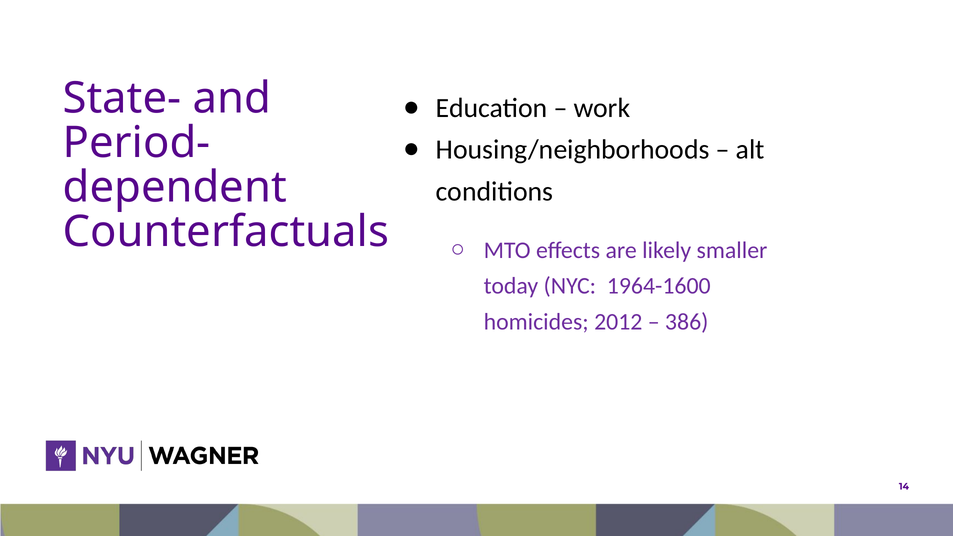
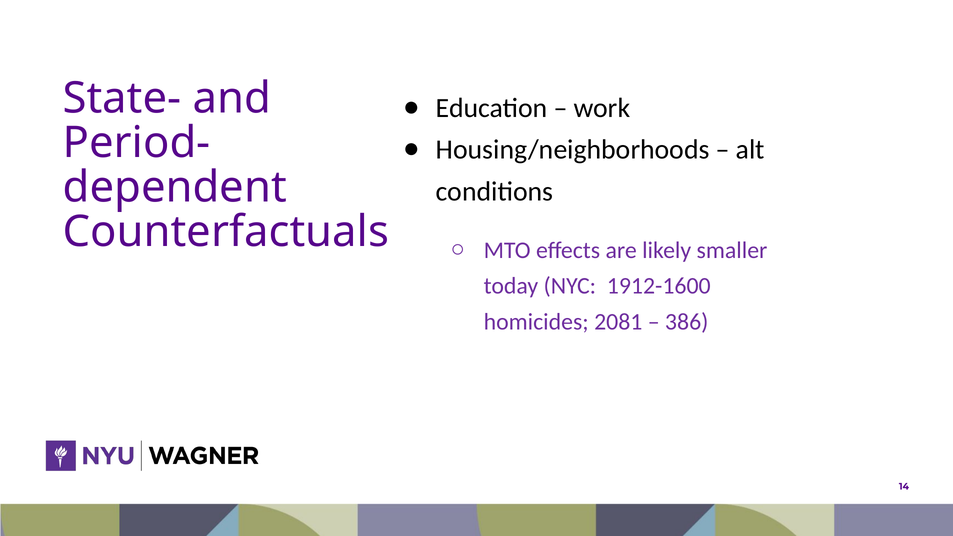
1964-1600: 1964-1600 -> 1912-1600
2012: 2012 -> 2081
